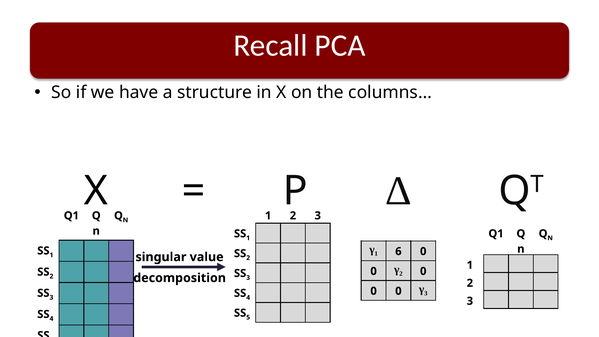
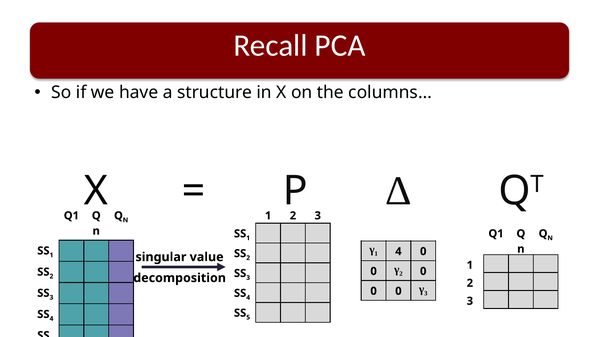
1 6: 6 -> 4
